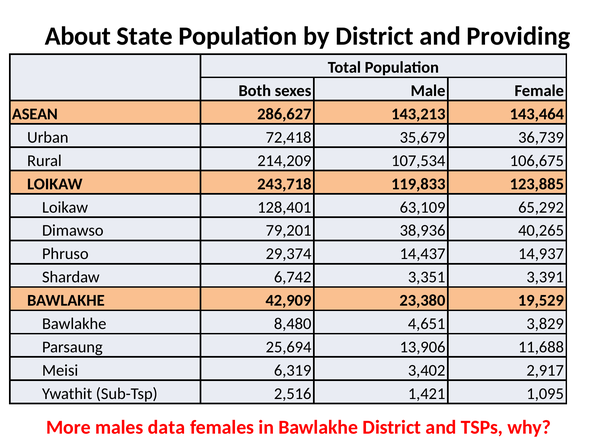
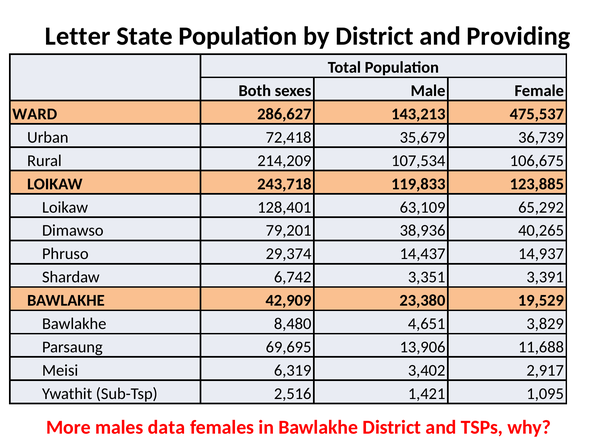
About: About -> Letter
ASEAN: ASEAN -> WARD
143,464: 143,464 -> 475,537
25,694: 25,694 -> 69,695
